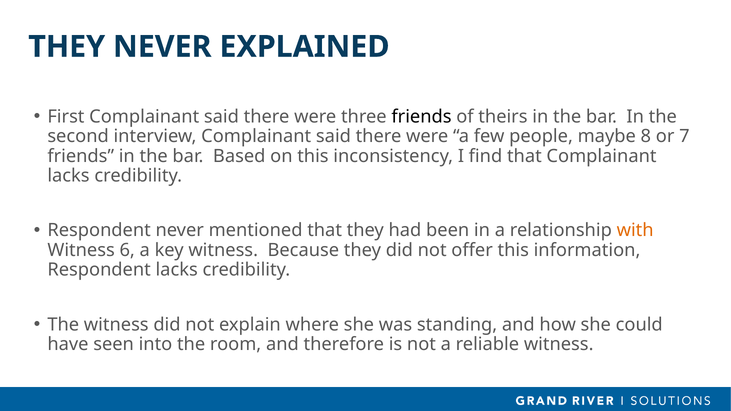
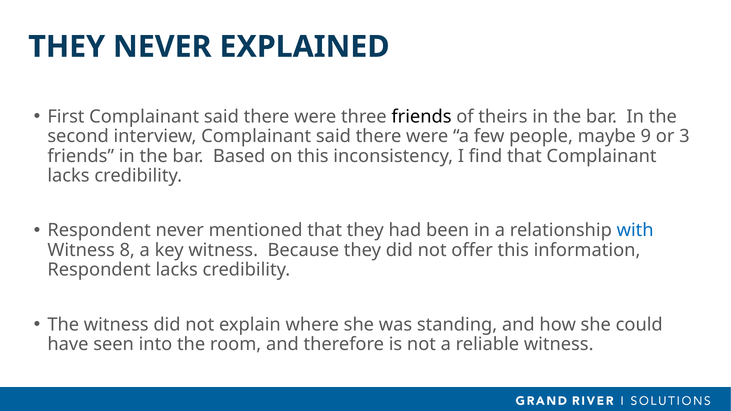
8: 8 -> 9
7: 7 -> 3
with colour: orange -> blue
6: 6 -> 8
